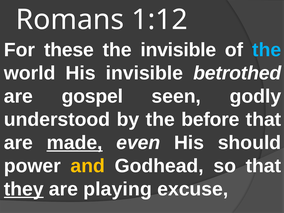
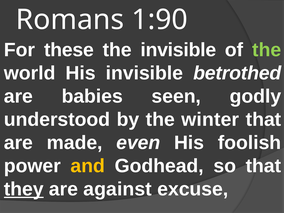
1:12: 1:12 -> 1:90
the at (267, 50) colour: light blue -> light green
gospel: gospel -> babies
before: before -> winter
made underline: present -> none
should: should -> foolish
playing: playing -> against
